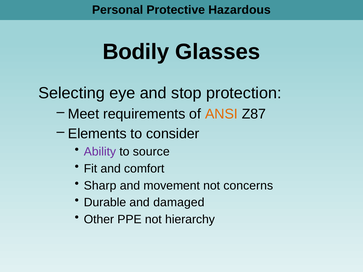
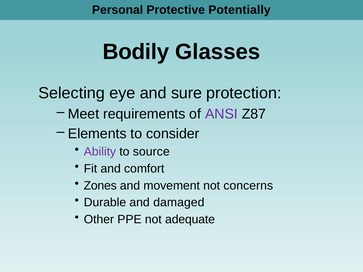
Hazardous: Hazardous -> Potentially
stop: stop -> sure
ANSI colour: orange -> purple
Sharp: Sharp -> Zones
hierarchy: hierarchy -> adequate
